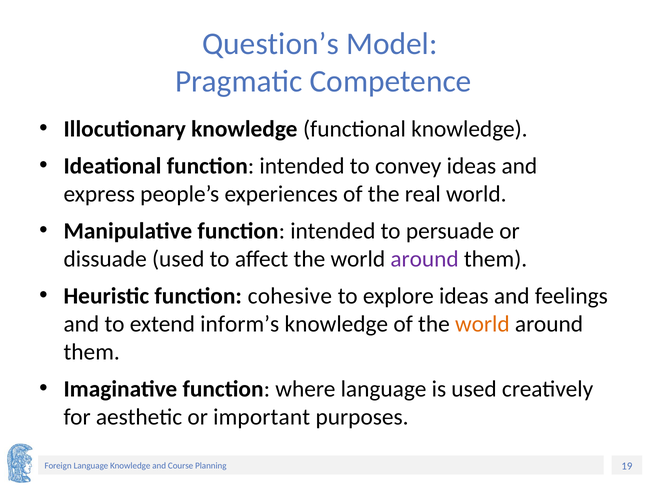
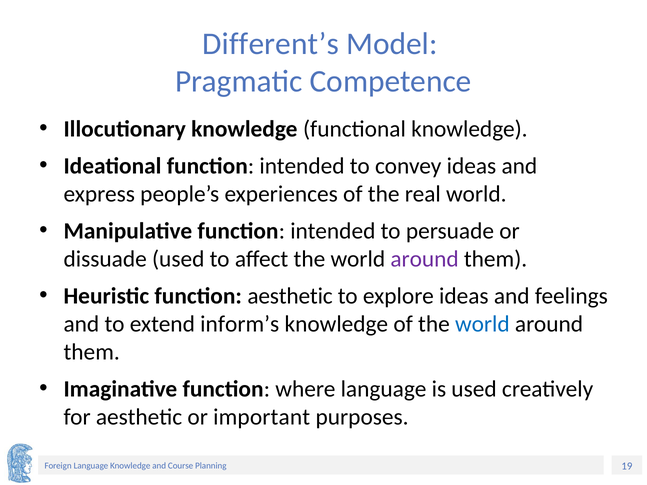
Question’s: Question’s -> Different’s
function cohesive: cohesive -> aesthetic
world at (482, 324) colour: orange -> blue
